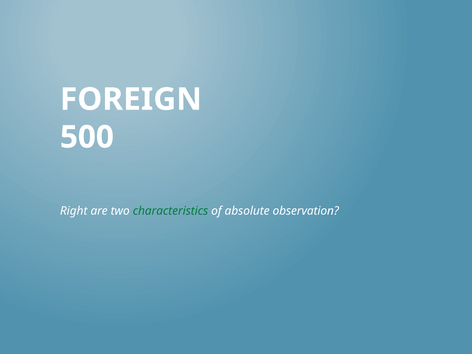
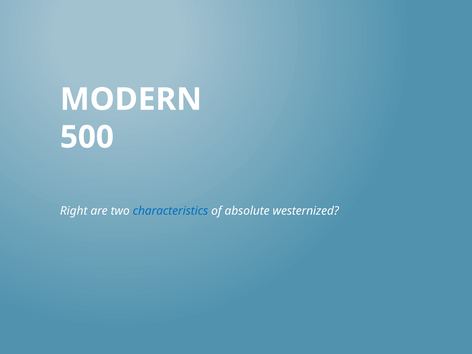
FOREIGN: FOREIGN -> MODERN
characteristics colour: green -> blue
observation: observation -> westernized
